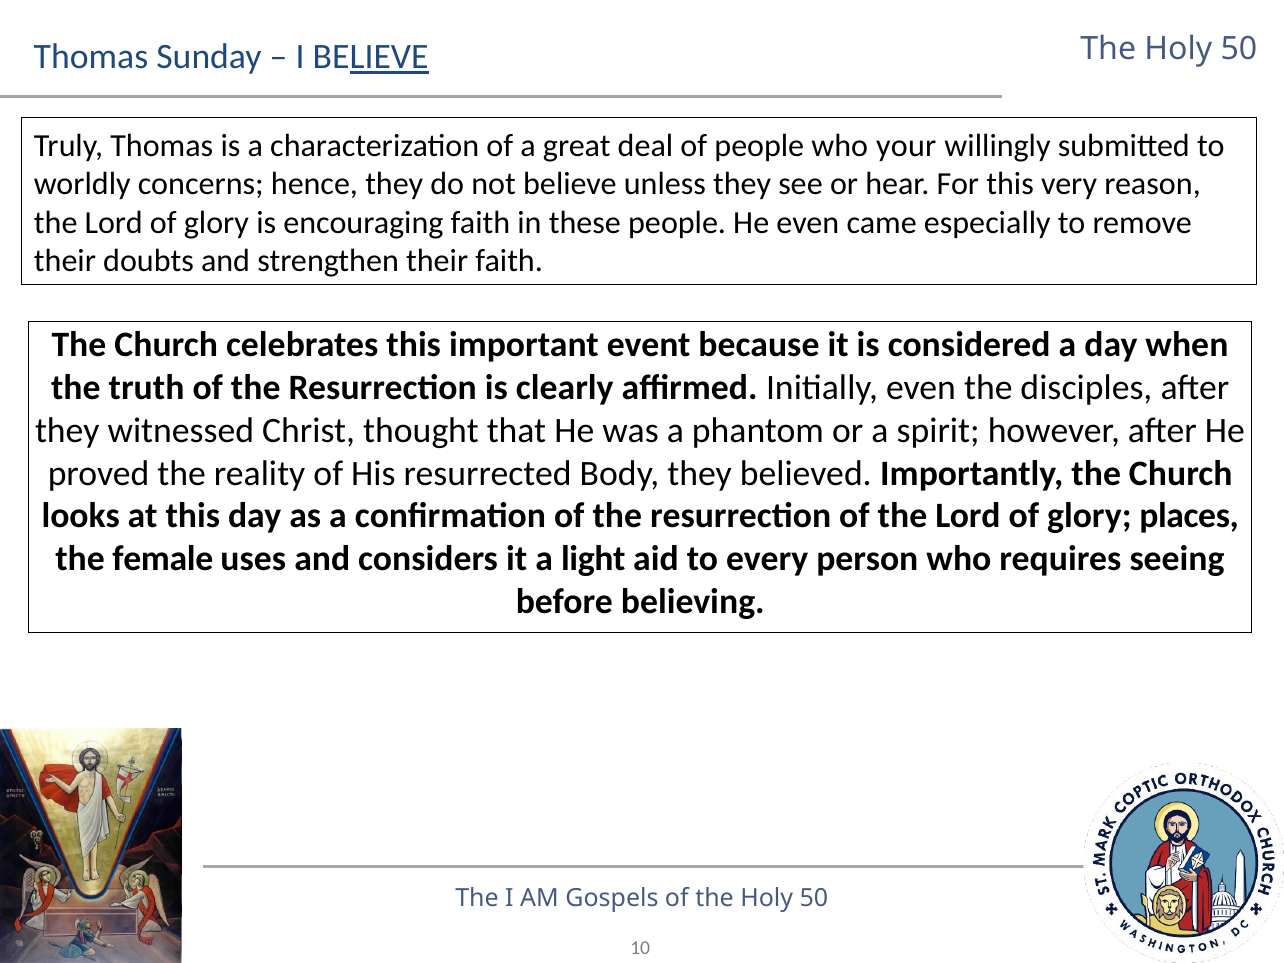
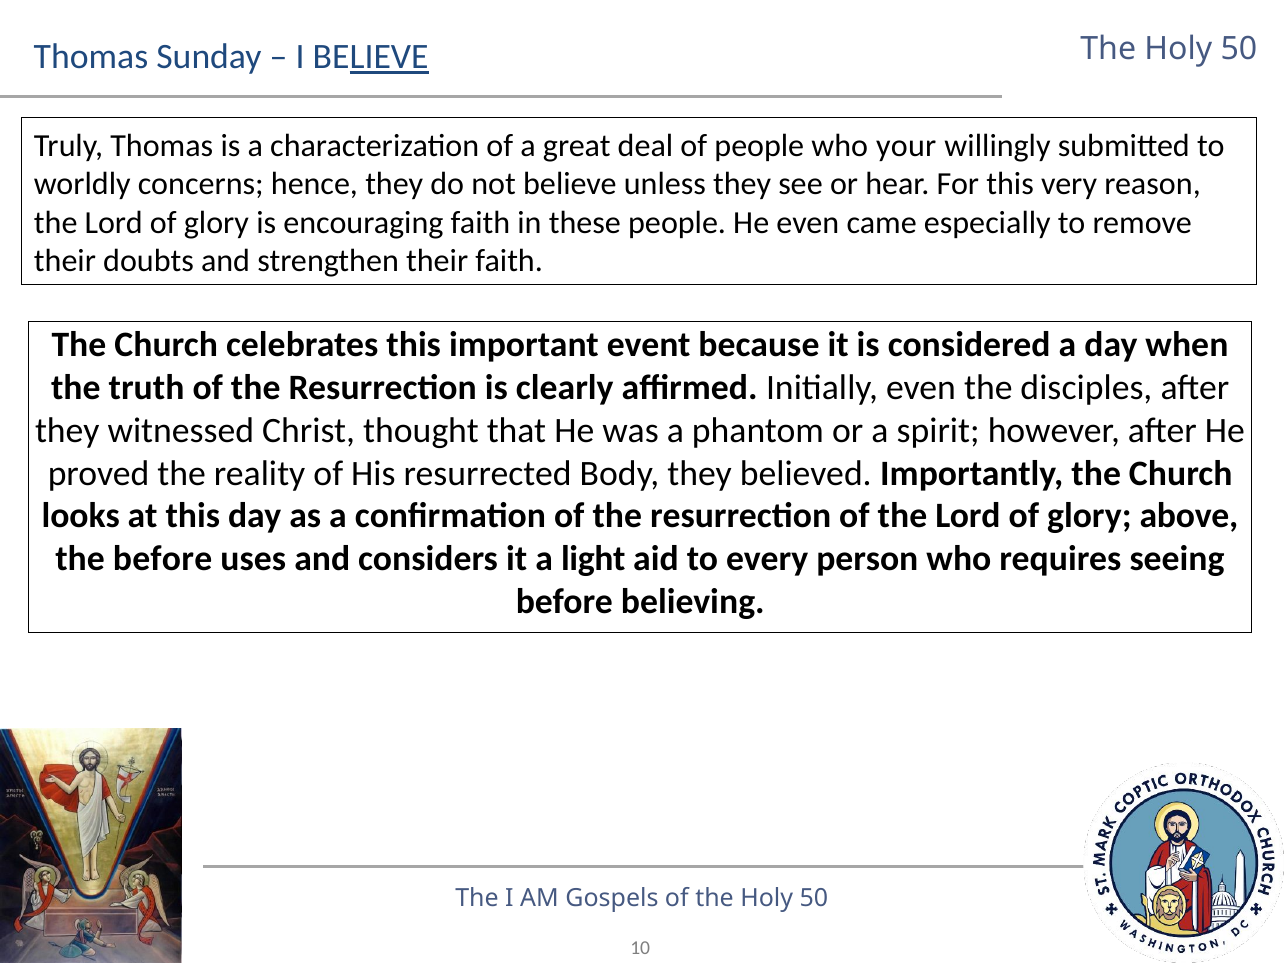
places: places -> above
the female: female -> before
